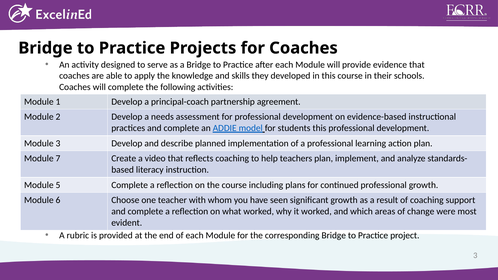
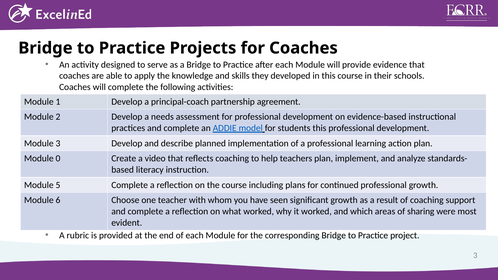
7: 7 -> 0
change: change -> sharing
